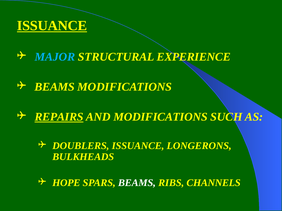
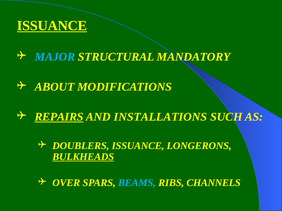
EXPERIENCE: EXPERIENCE -> MANDATORY
BEAMS at (55, 87): BEAMS -> ABOUT
AND MODIFICATIONS: MODIFICATIONS -> INSTALLATIONS
BULKHEADS underline: none -> present
HOPE: HOPE -> OVER
BEAMS at (137, 183) colour: white -> light blue
